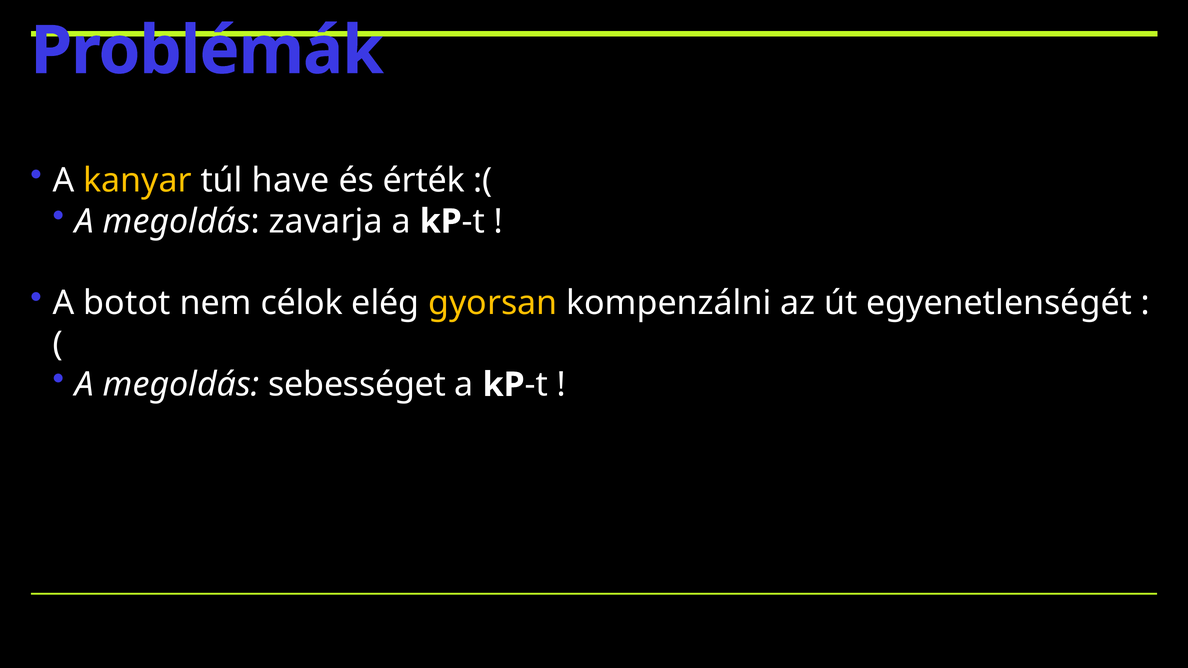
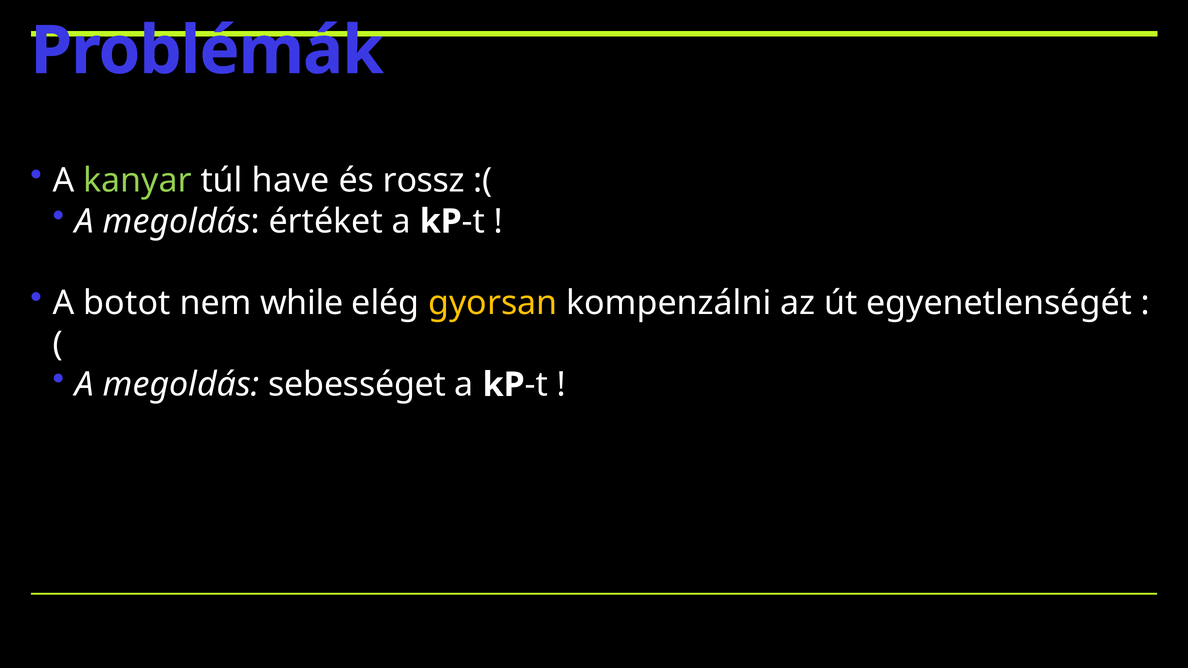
kanyar colour: yellow -> light green
érték: érték -> rossz
zavarja: zavarja -> értéket
célok: célok -> while
